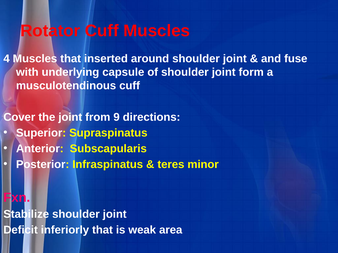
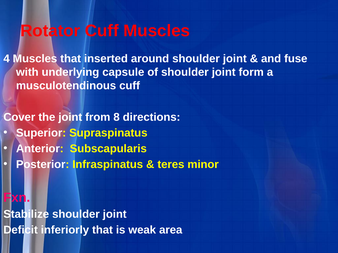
9: 9 -> 8
